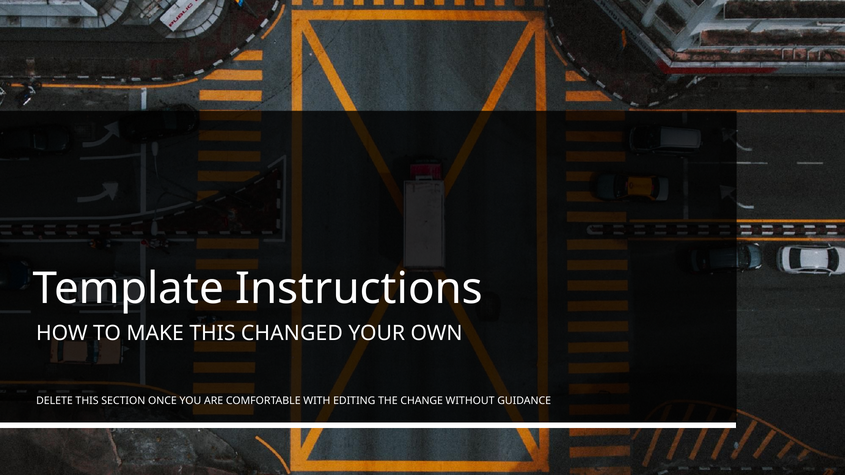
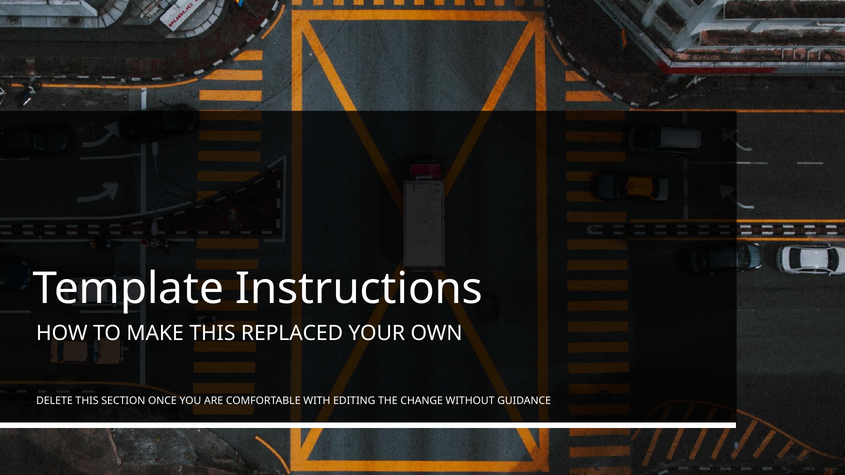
CHANGED: CHANGED -> REPLACED
